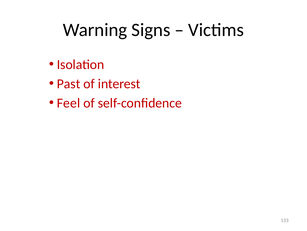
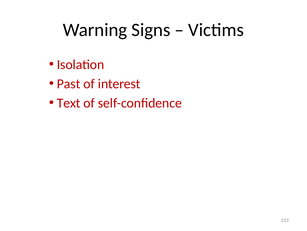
Feel: Feel -> Text
